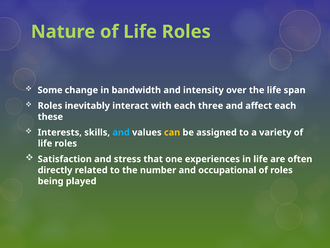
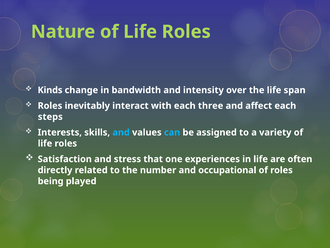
Some: Some -> Kinds
these: these -> steps
can colour: yellow -> light blue
